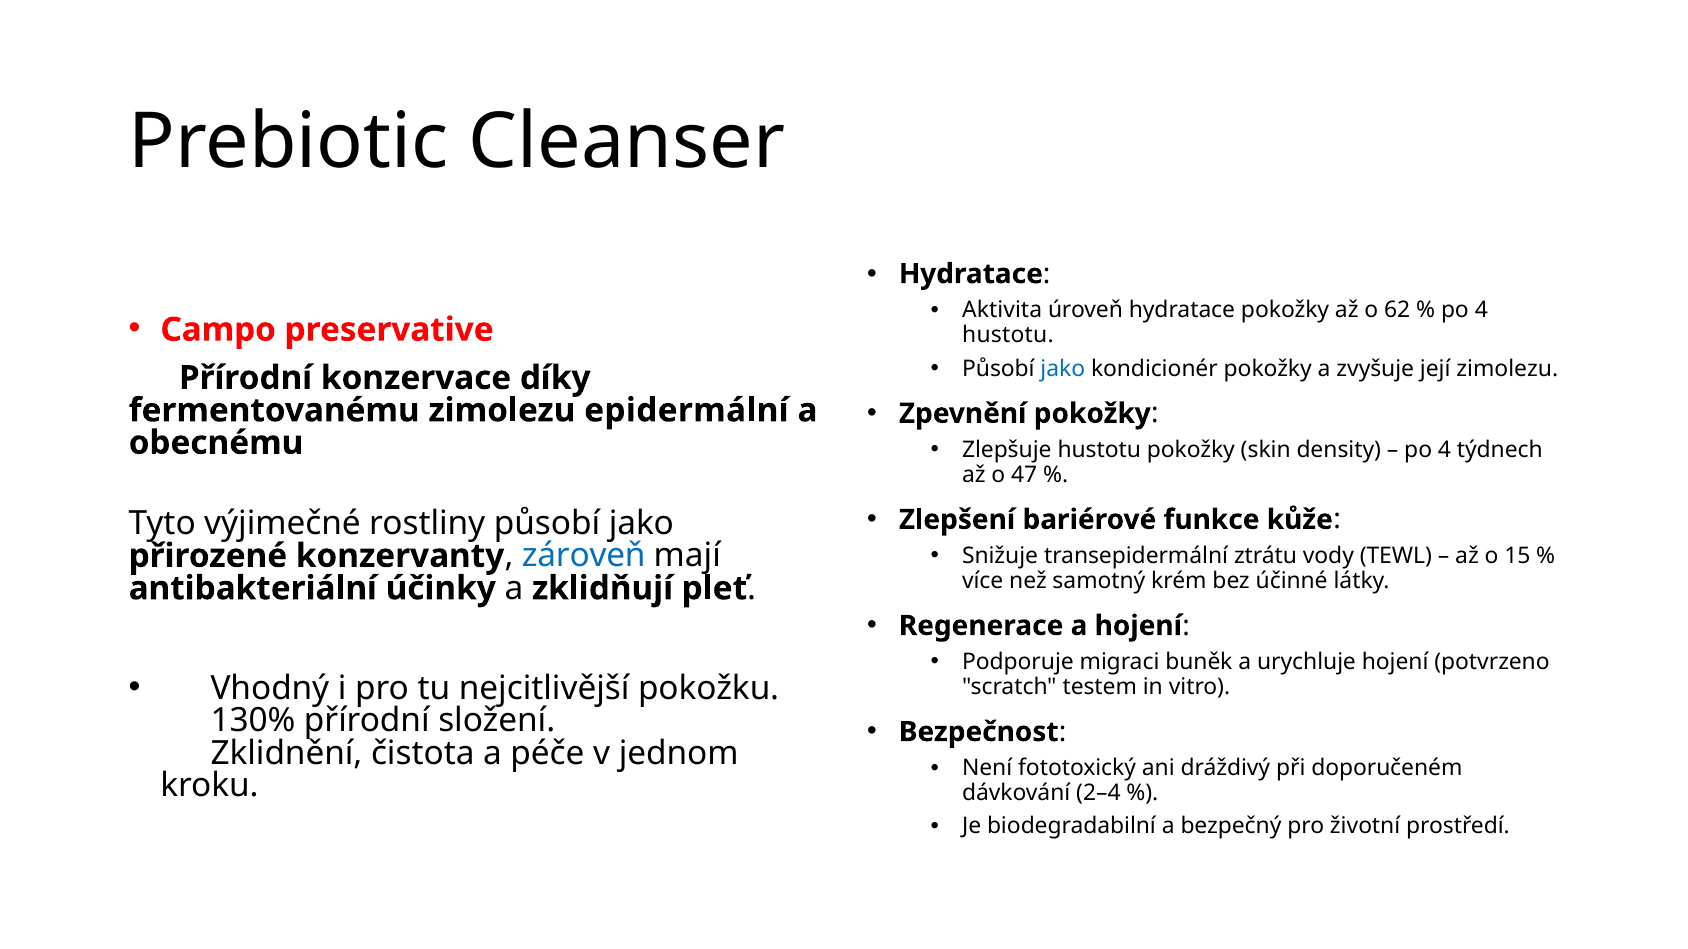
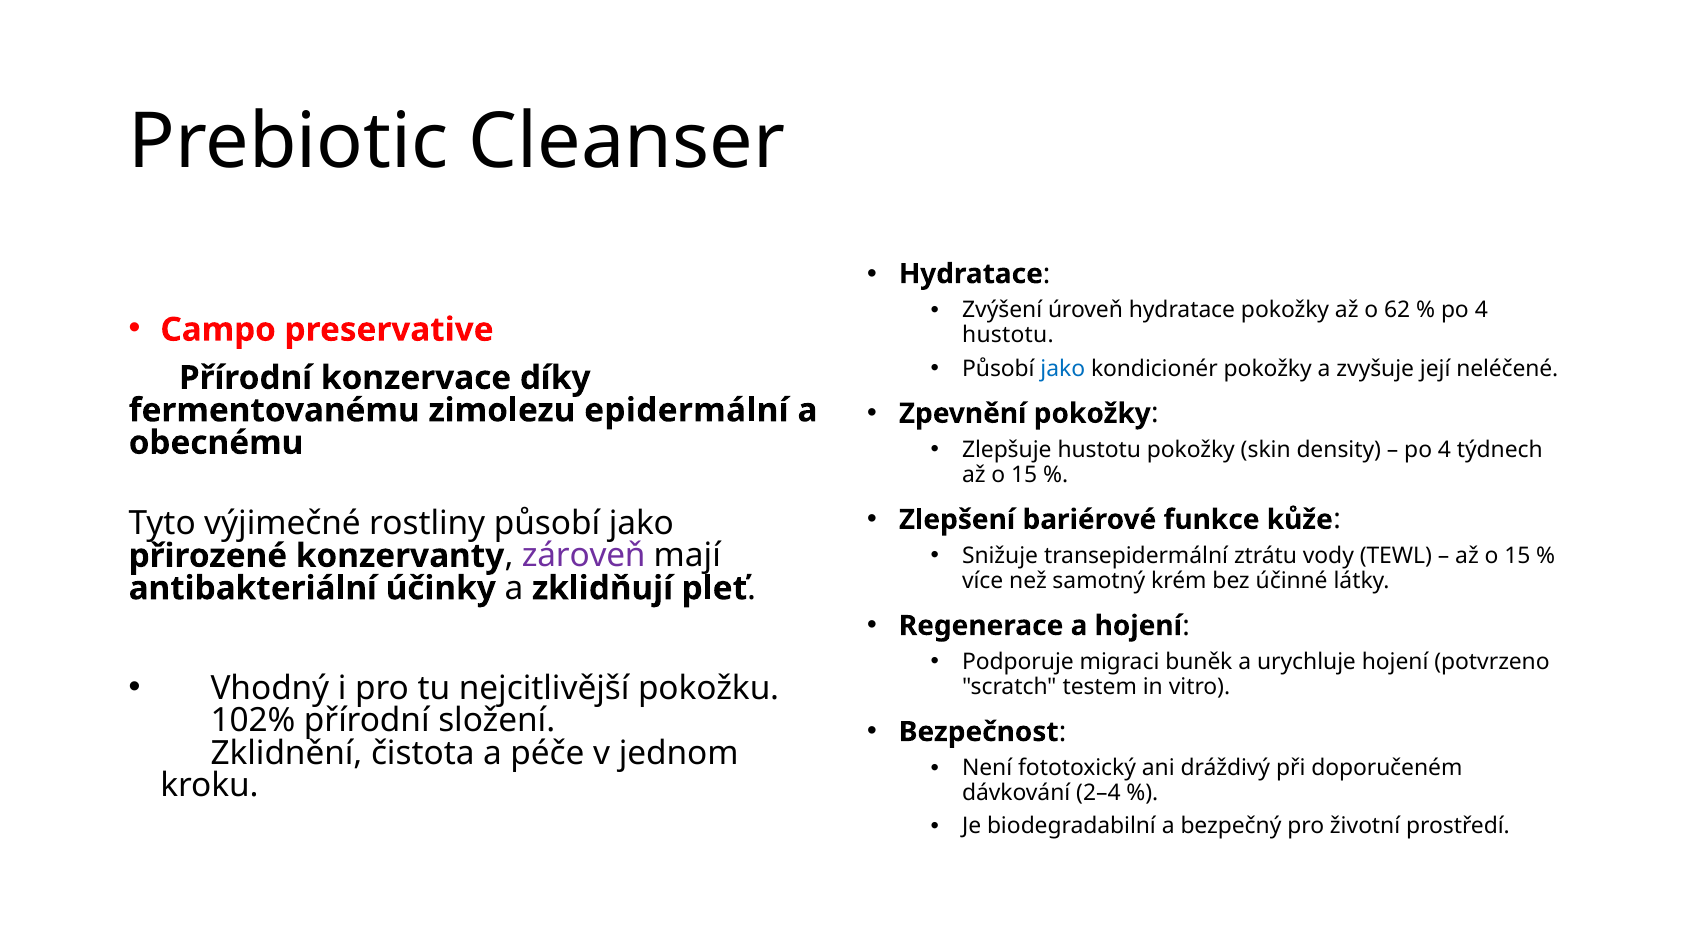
Aktivita: Aktivita -> Zvýšení
její zimolezu: zimolezu -> neléčené
47 at (1024, 475): 47 -> 15
zároveň colour: blue -> purple
130%: 130% -> 102%
